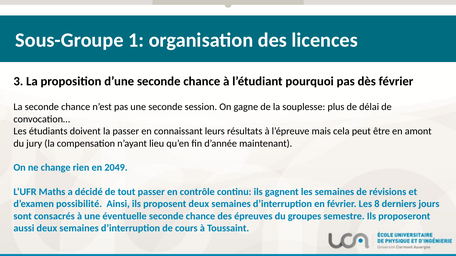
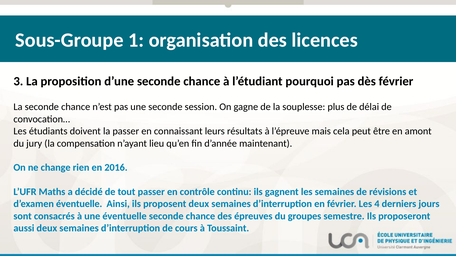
2049: 2049 -> 2016
d’examen possibilité: possibilité -> éventuelle
8: 8 -> 4
